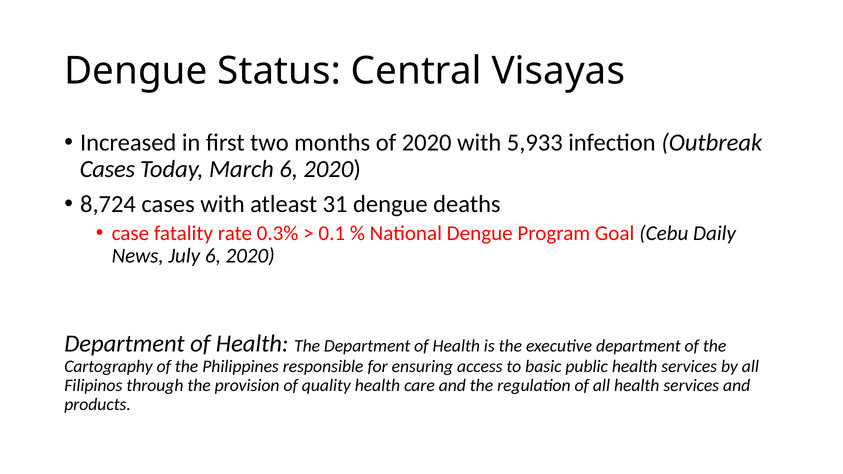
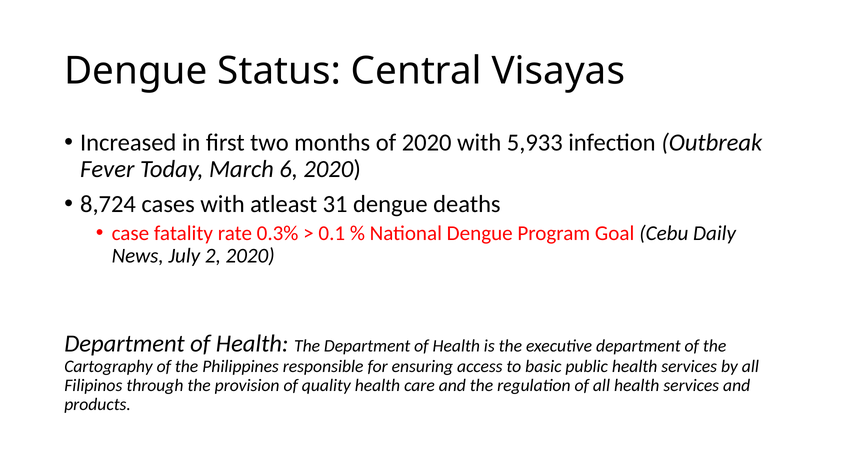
Cases at (107, 169): Cases -> Fever
July 6: 6 -> 2
